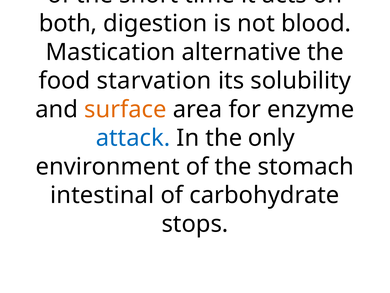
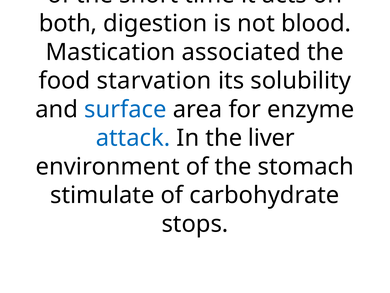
alternative: alternative -> associated
surface colour: orange -> blue
only: only -> liver
intestinal: intestinal -> stimulate
